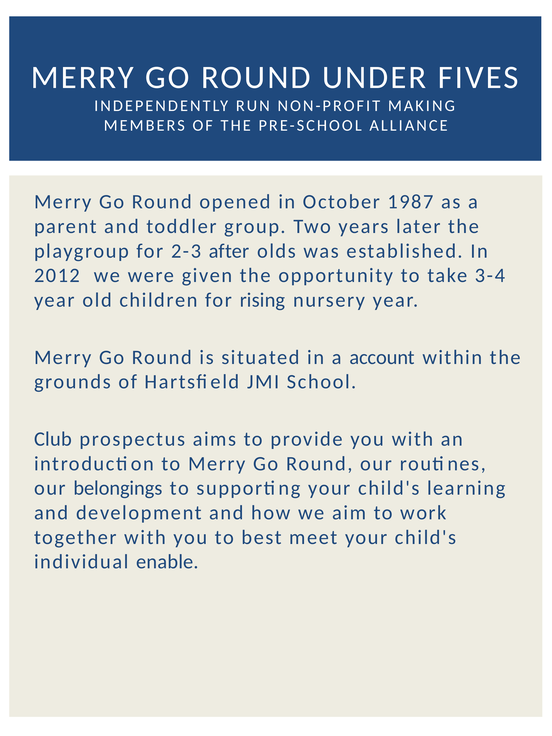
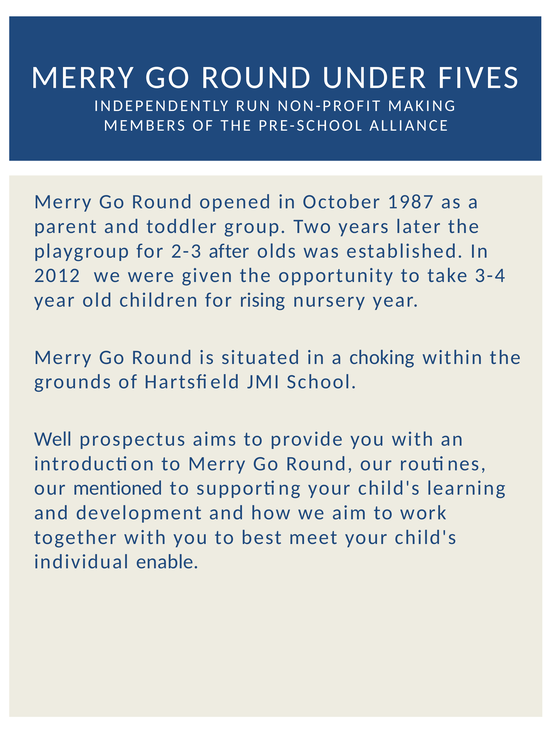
account: account -> choking
Club: Club -> Well
belongings: belongings -> mentioned
